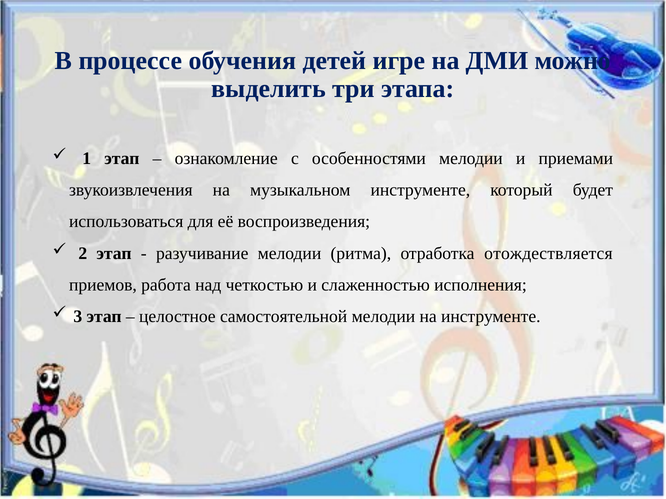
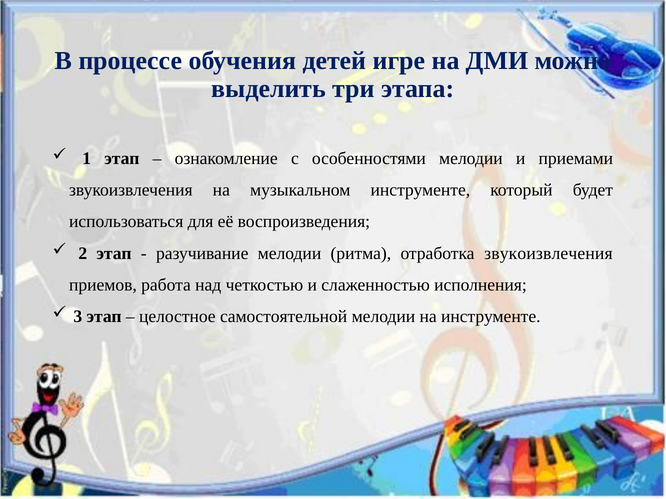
отработка отождествляется: отождествляется -> звукоизвлечения
